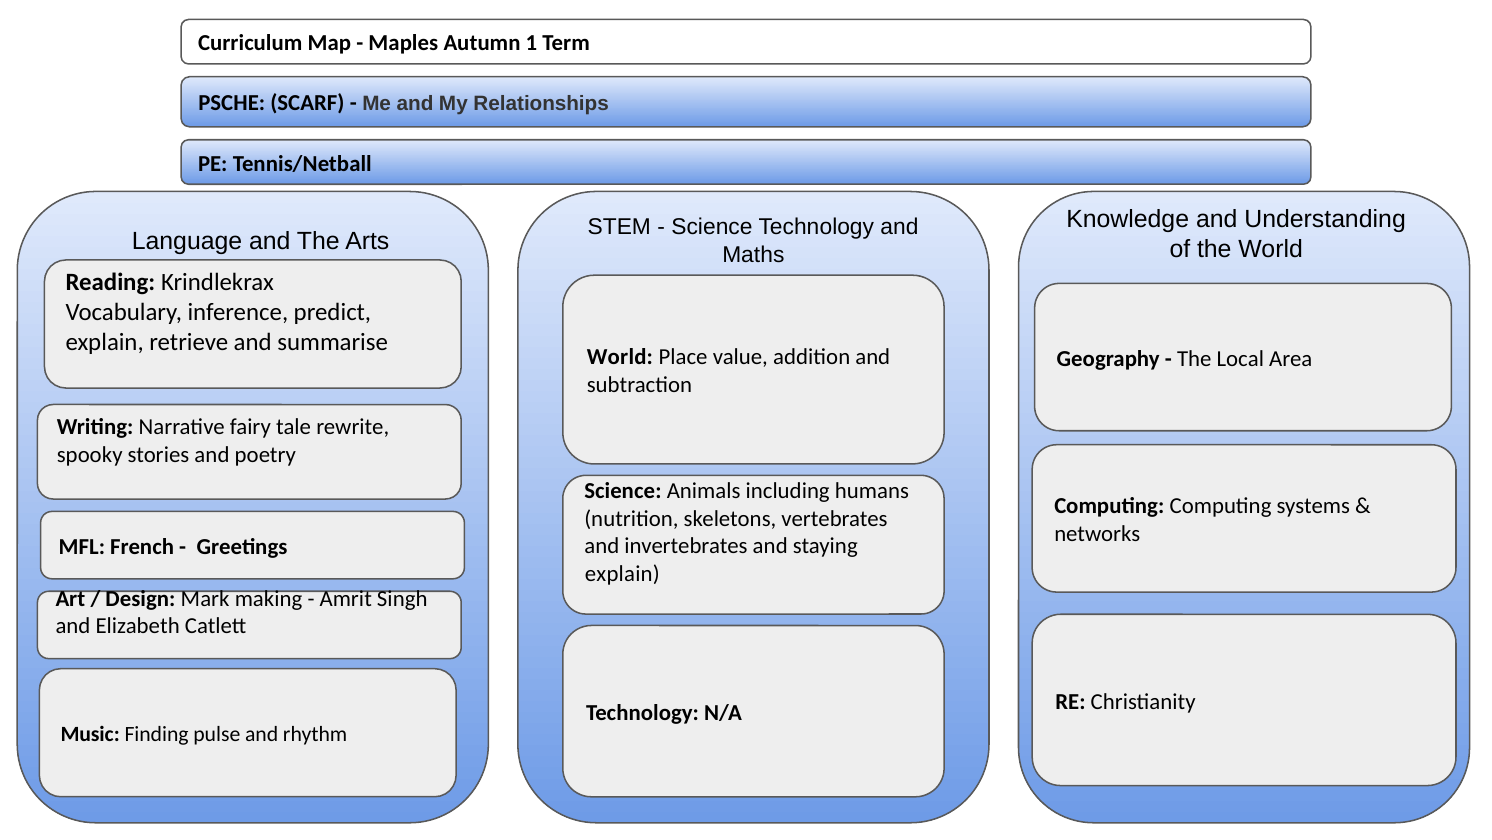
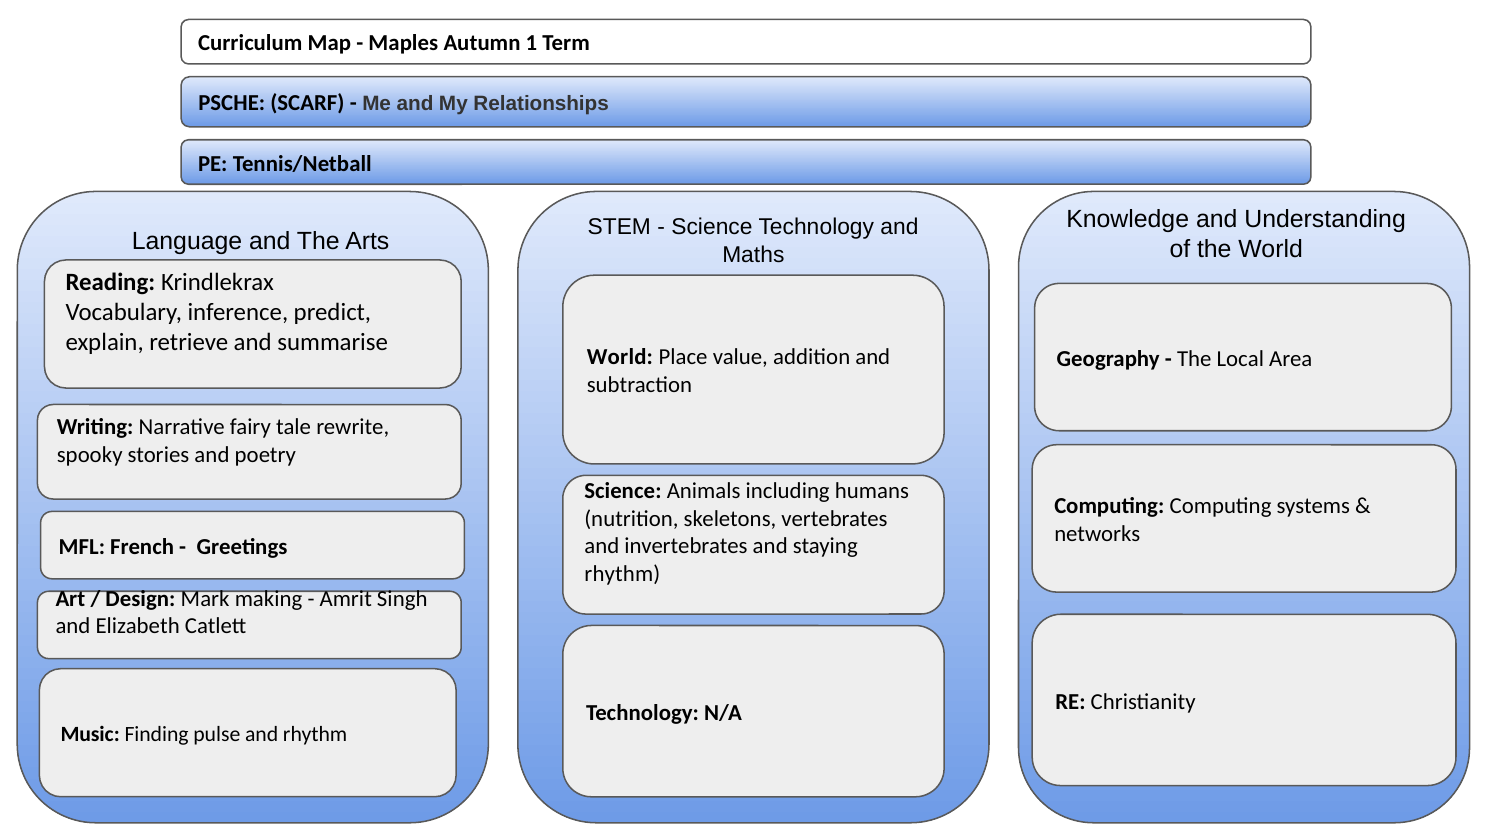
explain at (622, 573): explain -> rhythm
